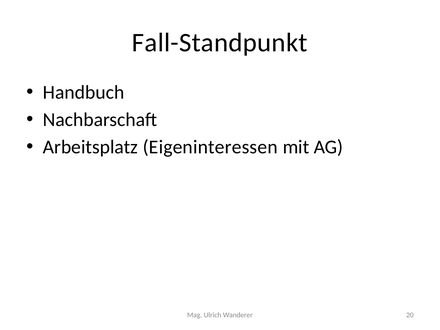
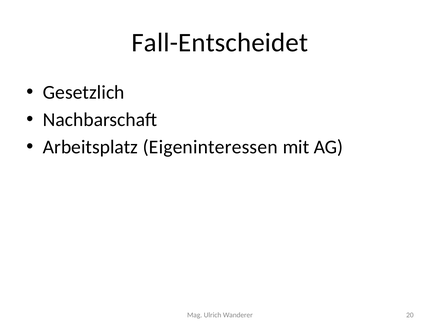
Fall-Standpunkt: Fall-Standpunkt -> Fall-Entscheidet
Handbuch: Handbuch -> Gesetzlich
